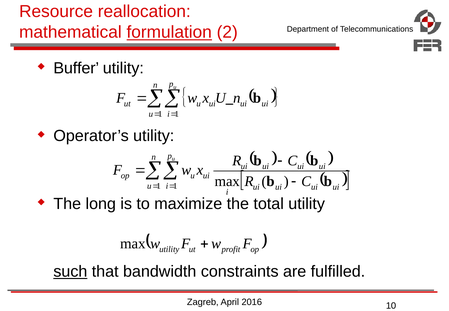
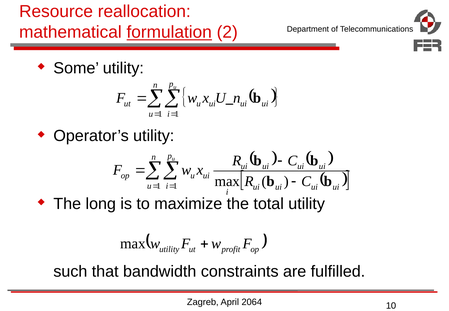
Buffer: Buffer -> Some
such underline: present -> none
2016: 2016 -> 2064
